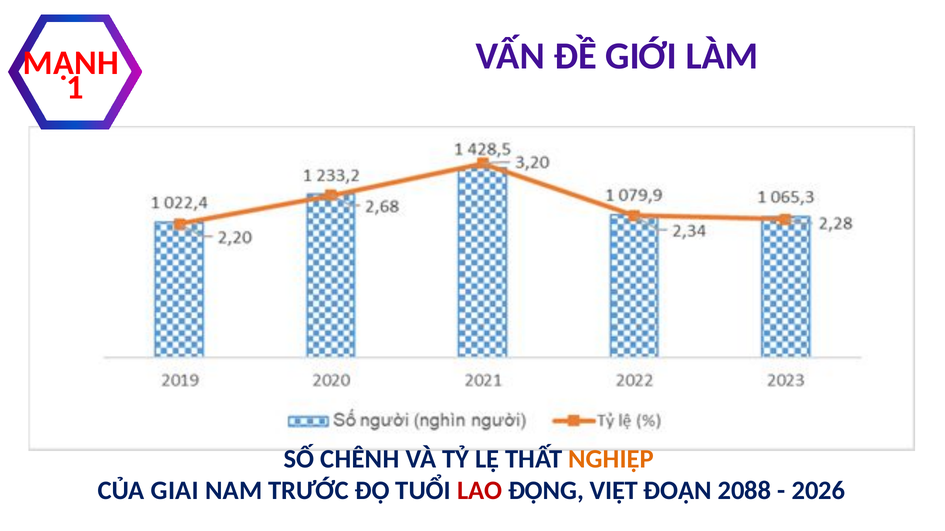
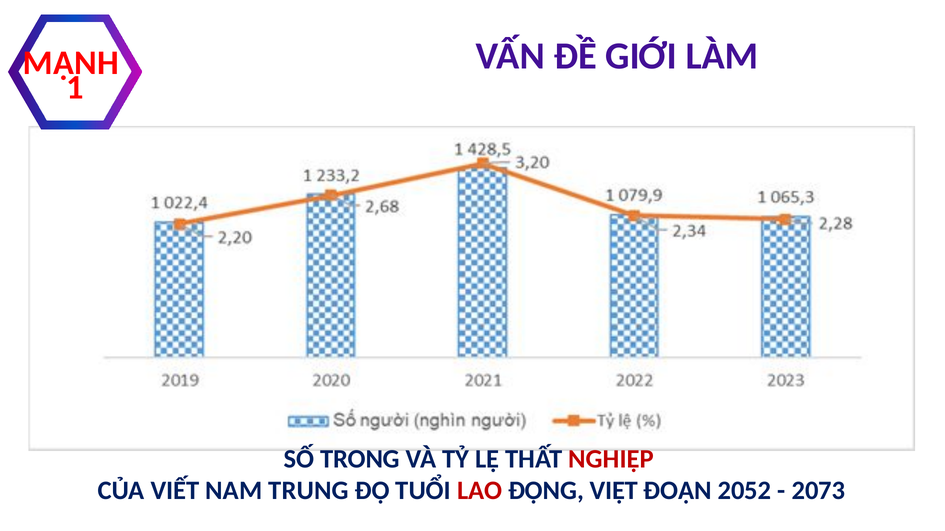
CHÊNH: CHÊNH -> TRONG
NGHIỆP colour: orange -> red
GIAI: GIAI -> VIẾT
TRƯỚC: TRƯỚC -> TRUNG
2088: 2088 -> 2052
2026: 2026 -> 2073
